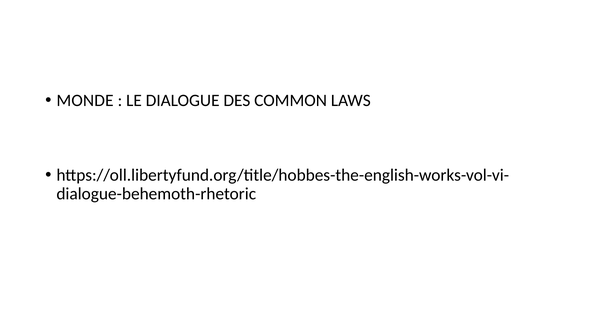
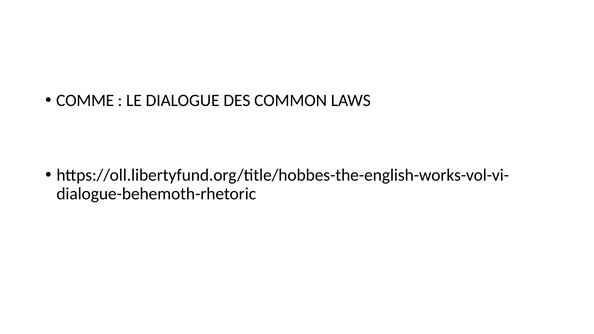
MONDE: MONDE -> COMME
